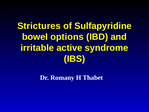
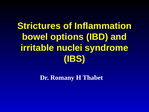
Sulfapyridine: Sulfapyridine -> Inflammation
active: active -> nuclei
